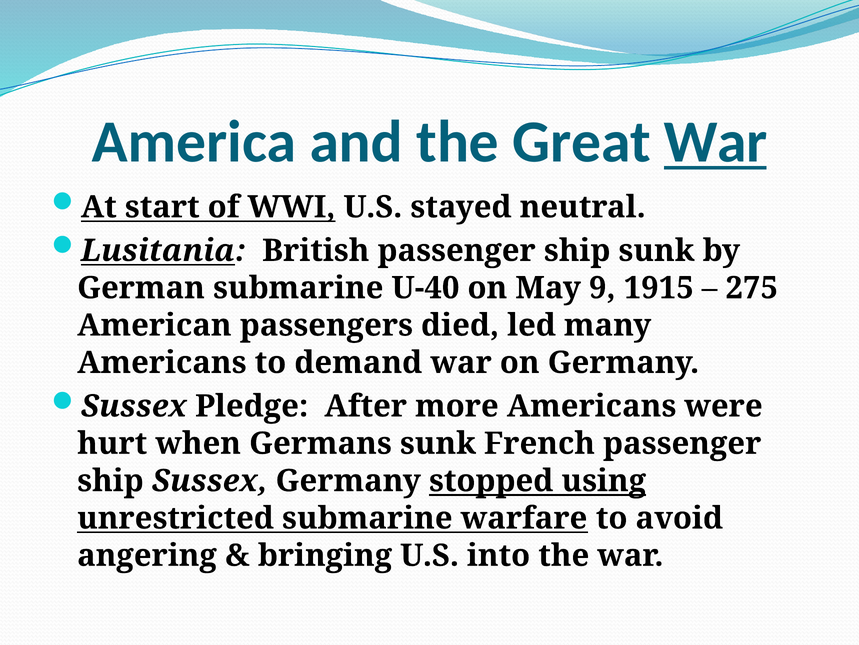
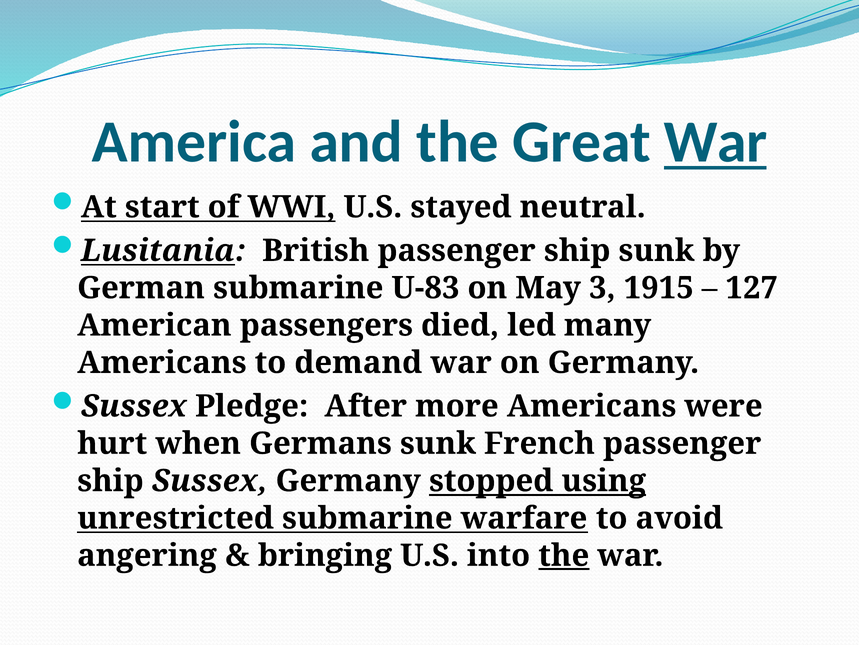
U-40: U-40 -> U-83
9: 9 -> 3
275: 275 -> 127
the at (564, 555) underline: none -> present
